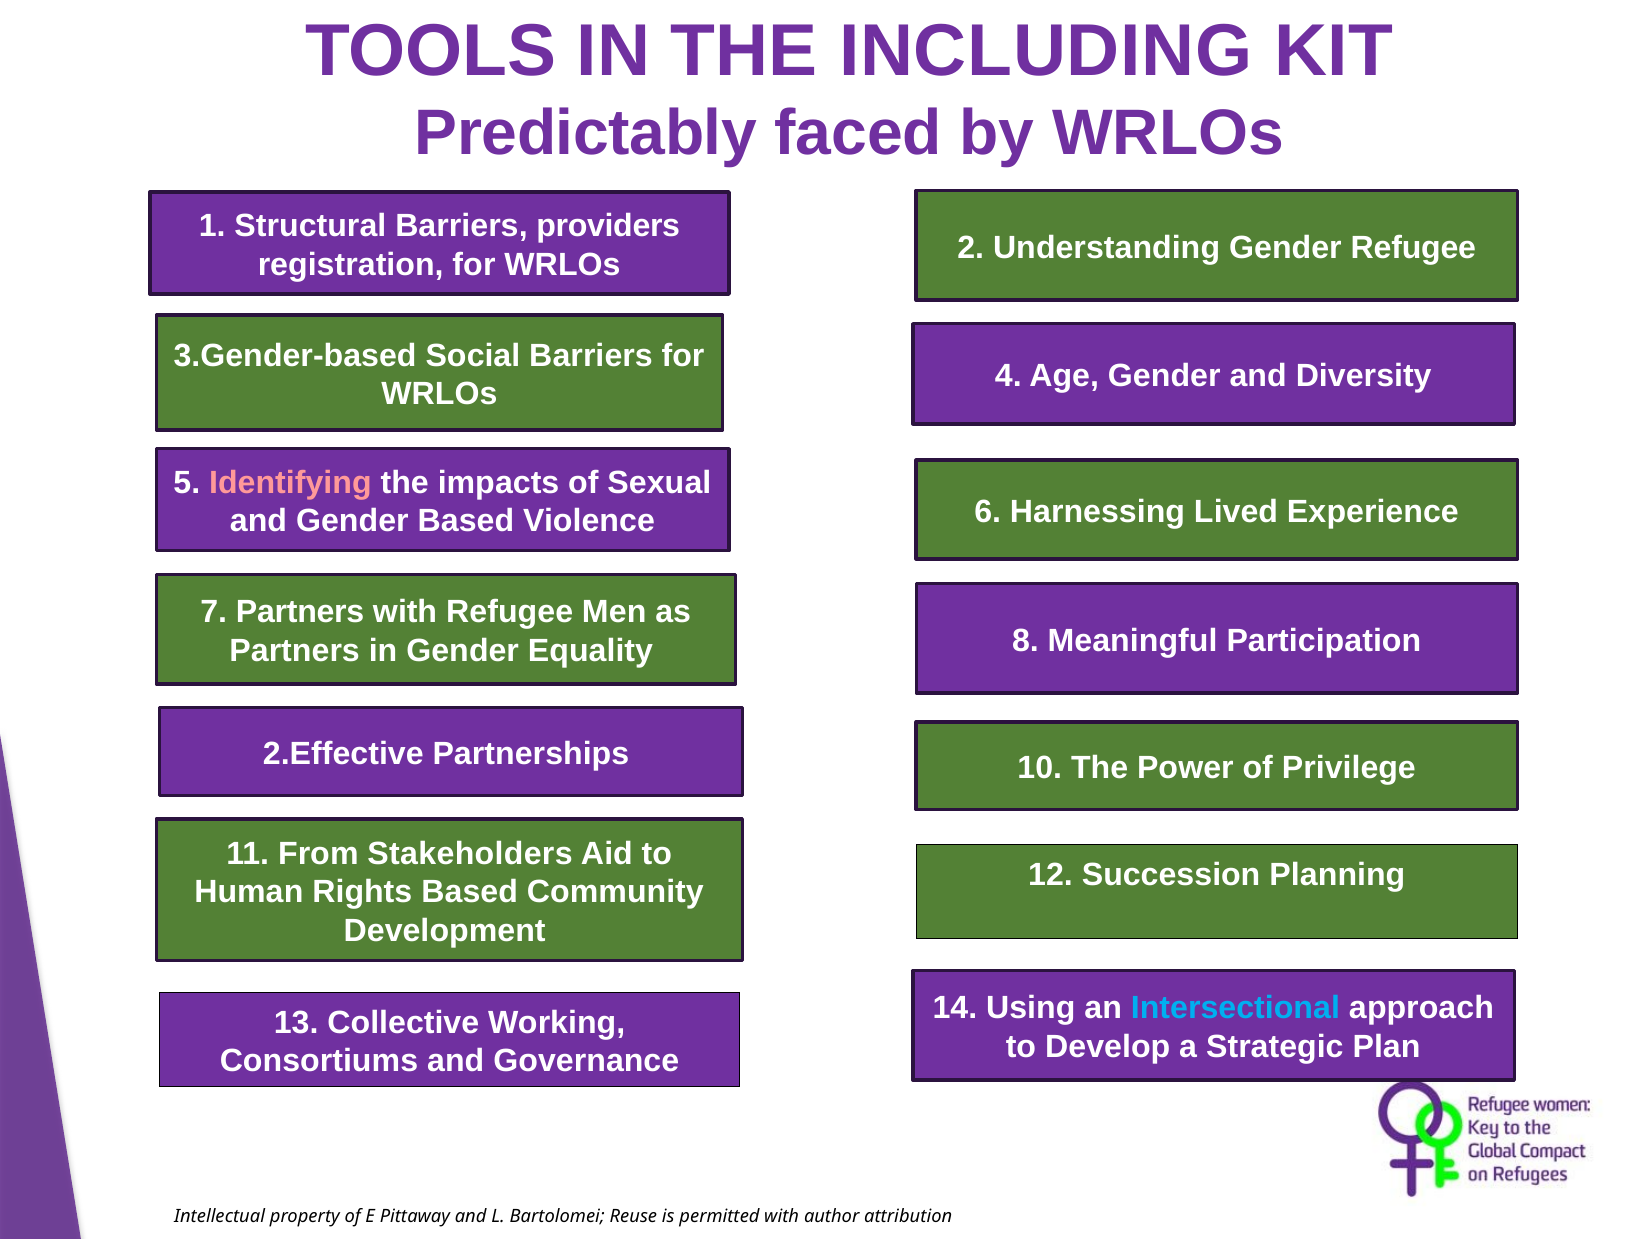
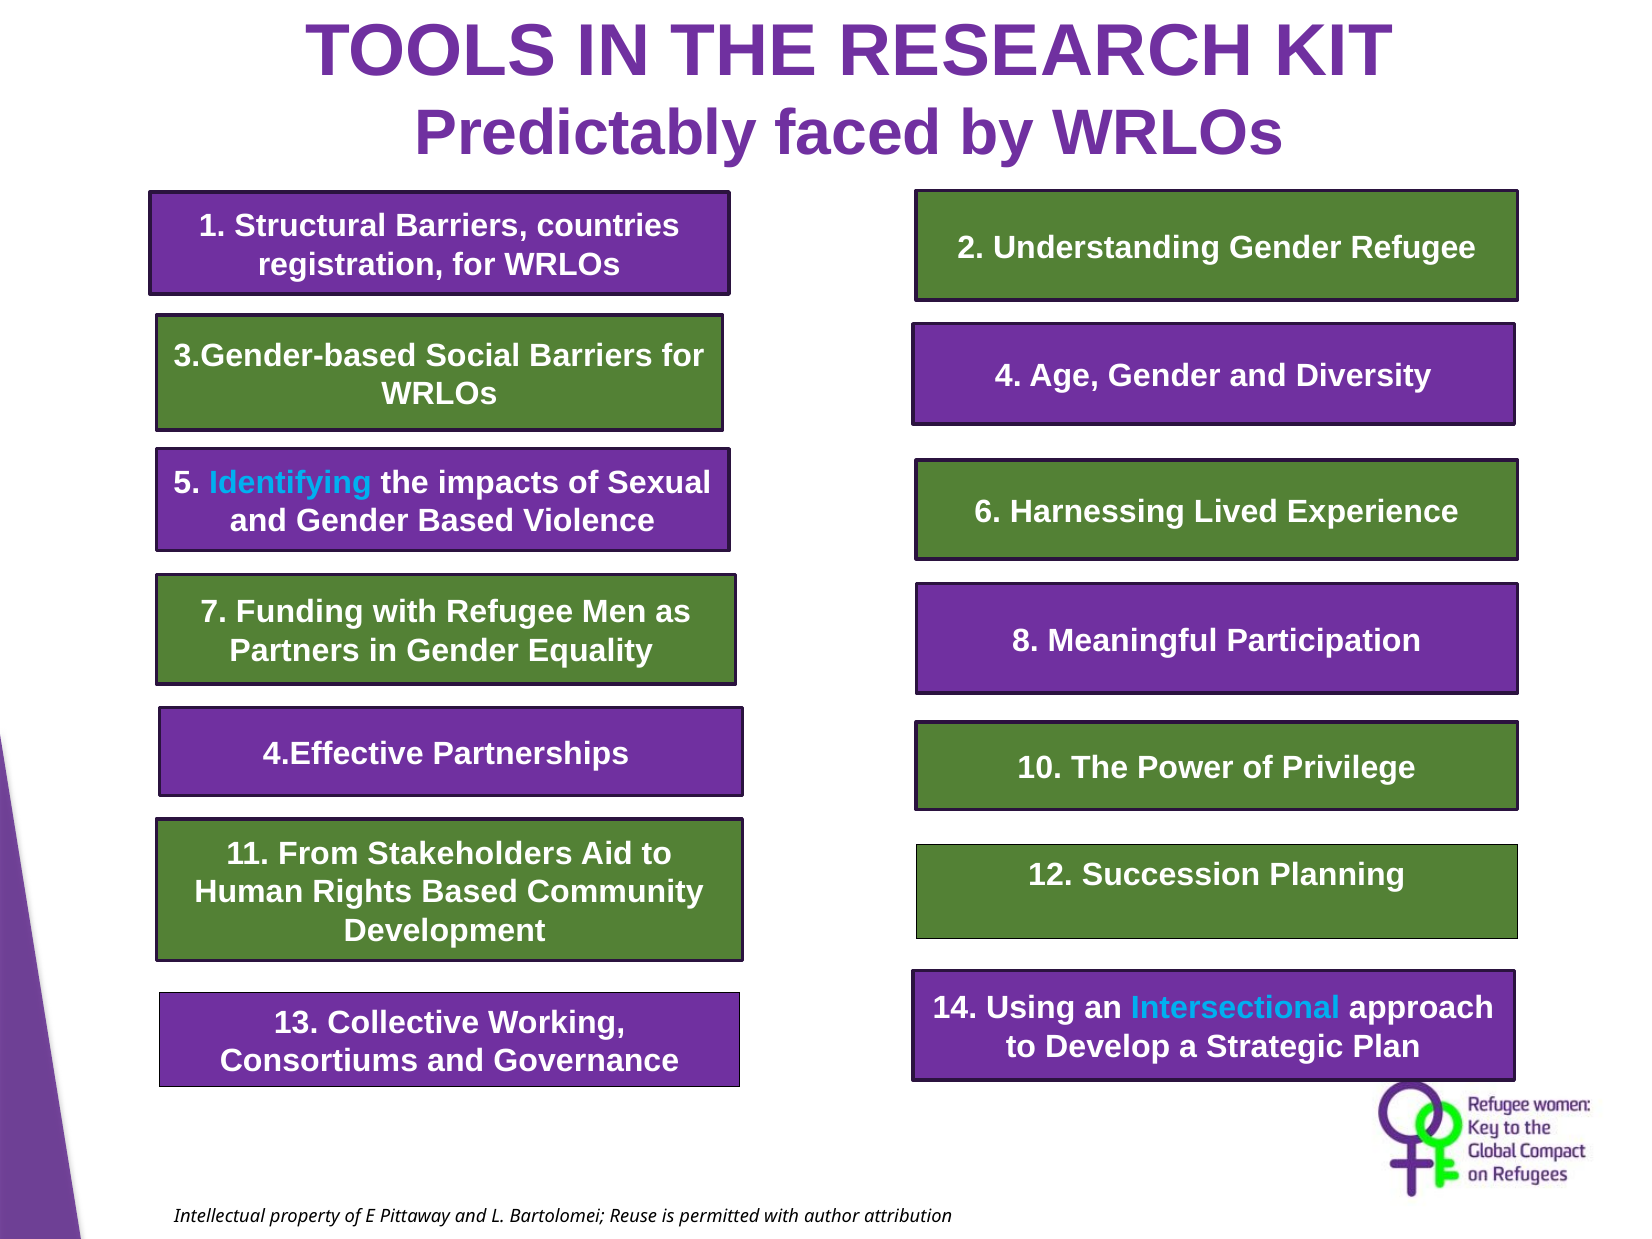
INCLUDING: INCLUDING -> RESEARCH
providers: providers -> countries
Identifying colour: pink -> light blue
7 Partners: Partners -> Funding
2.Effective: 2.Effective -> 4.Effective
